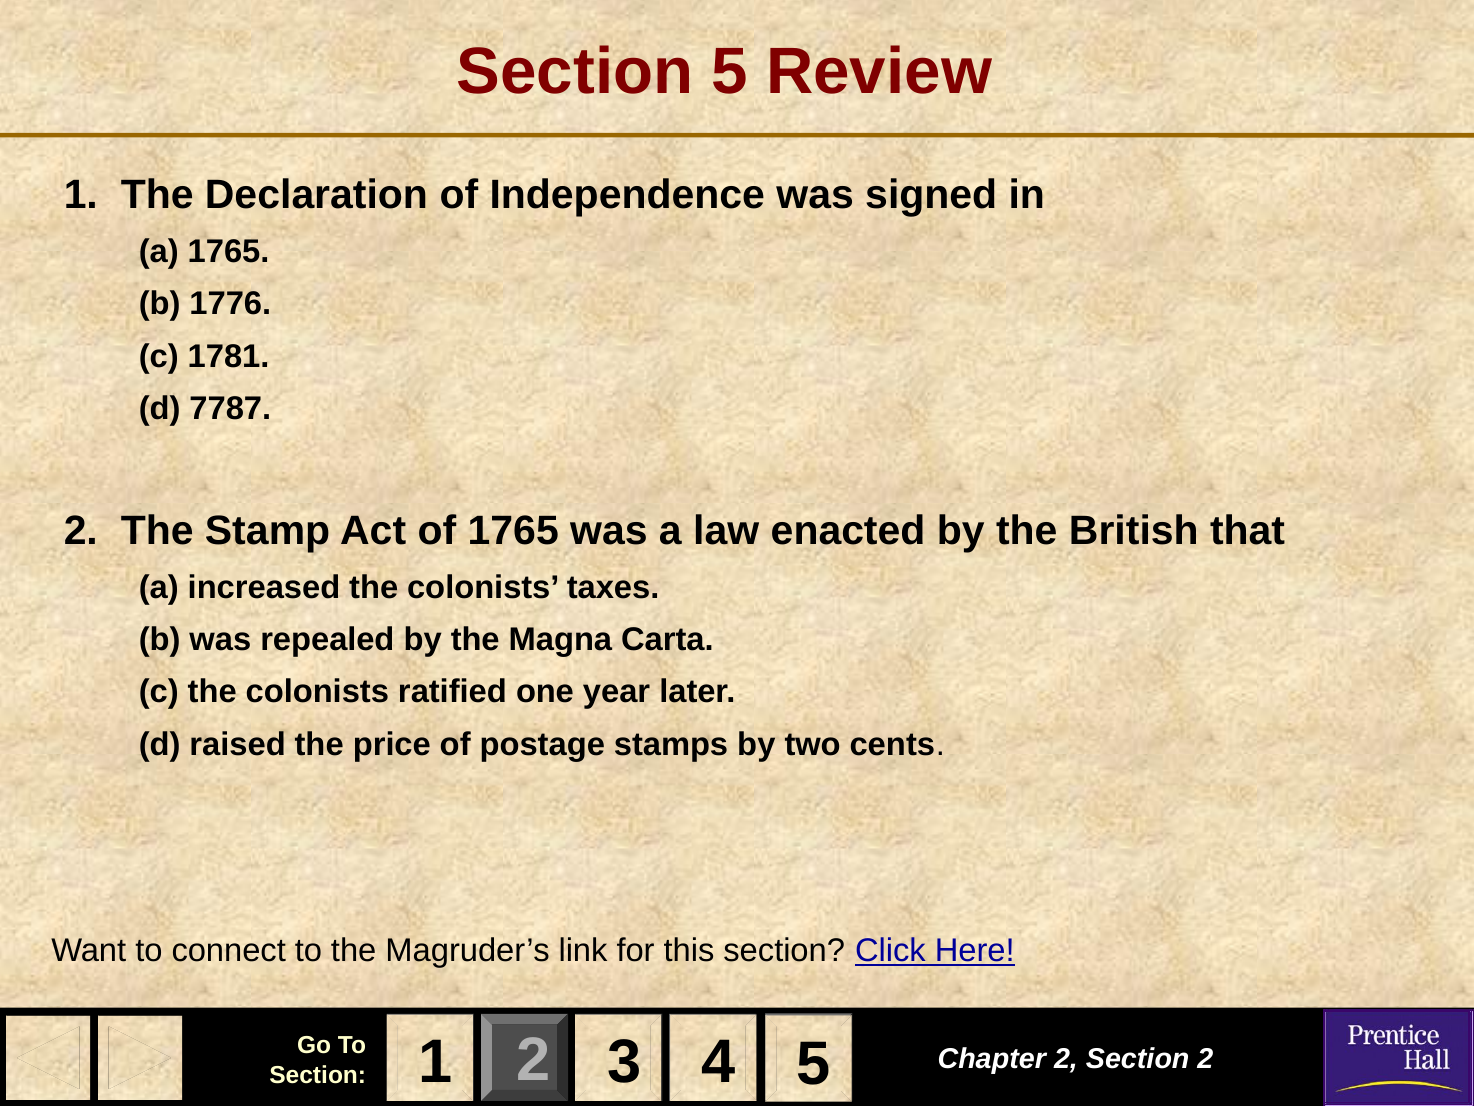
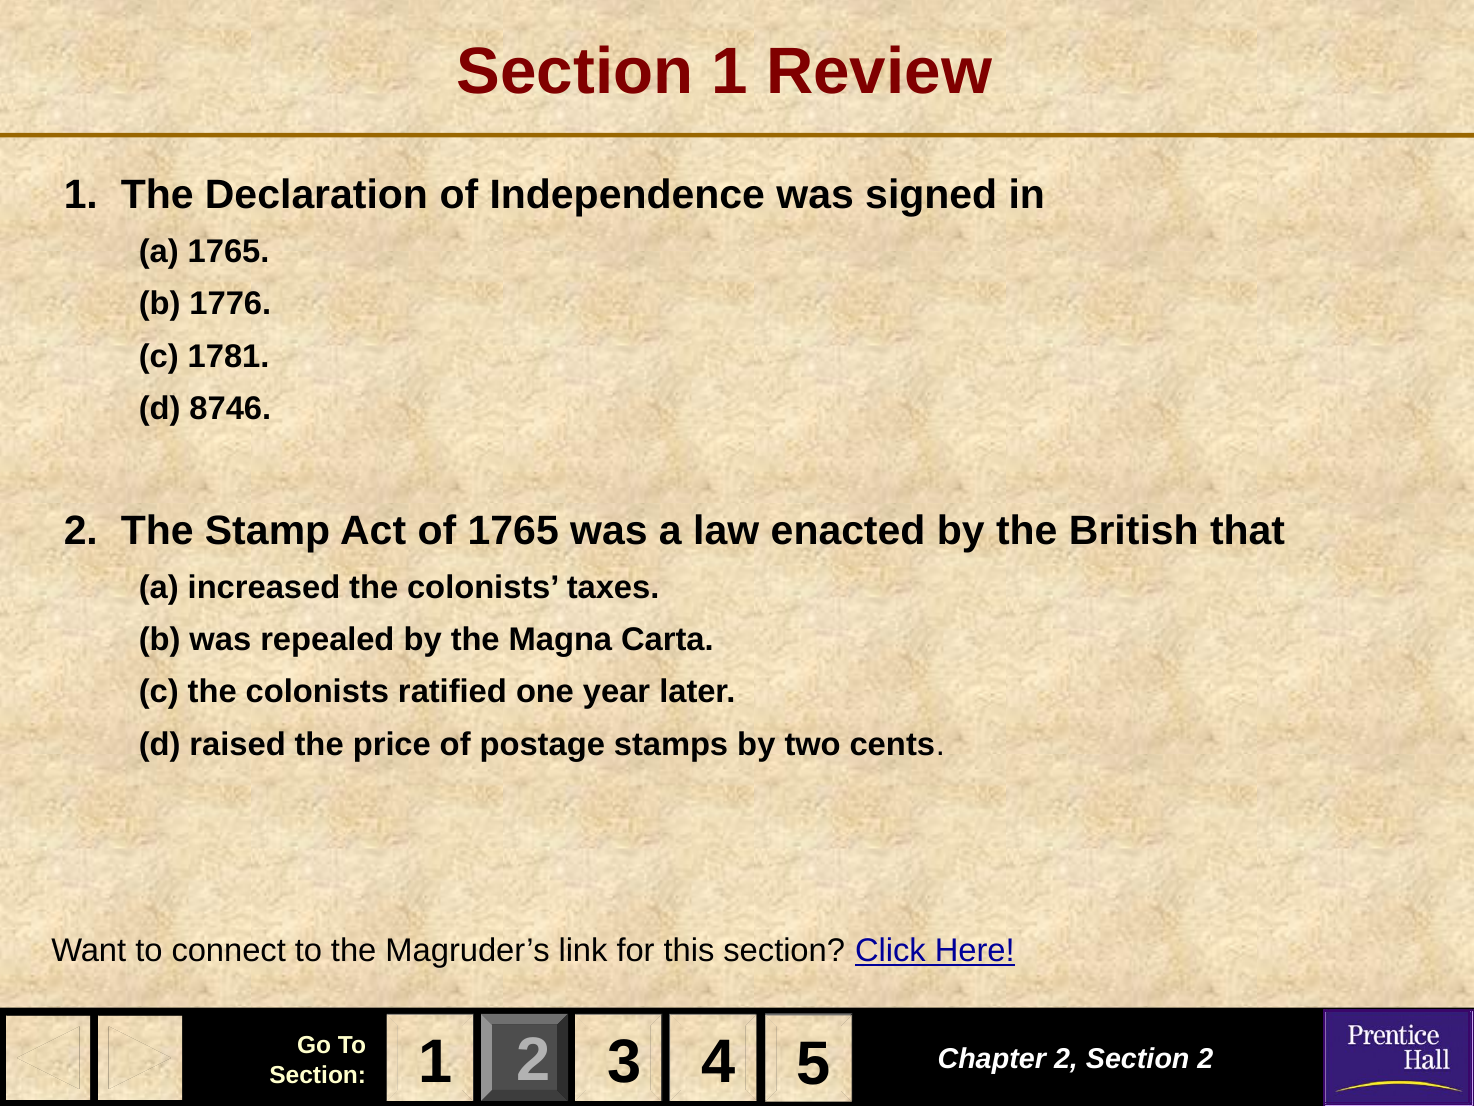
Section 5: 5 -> 1
7787: 7787 -> 8746
